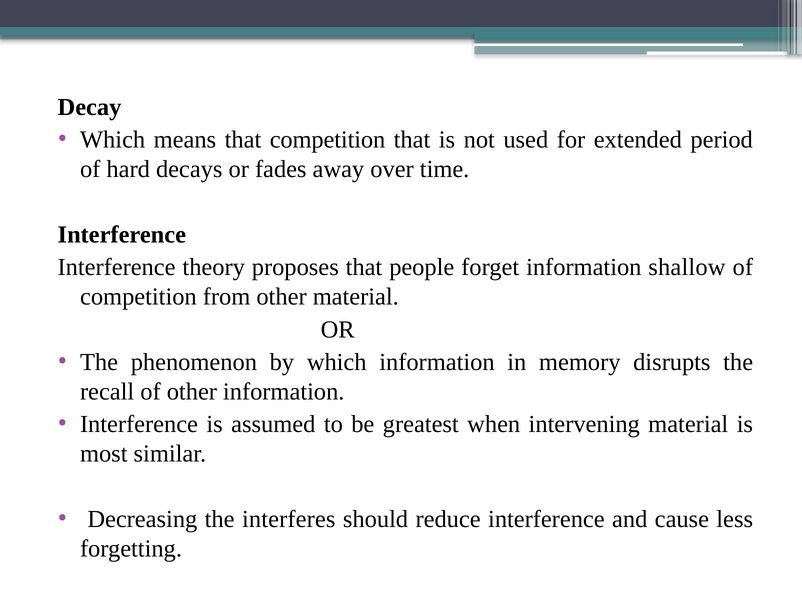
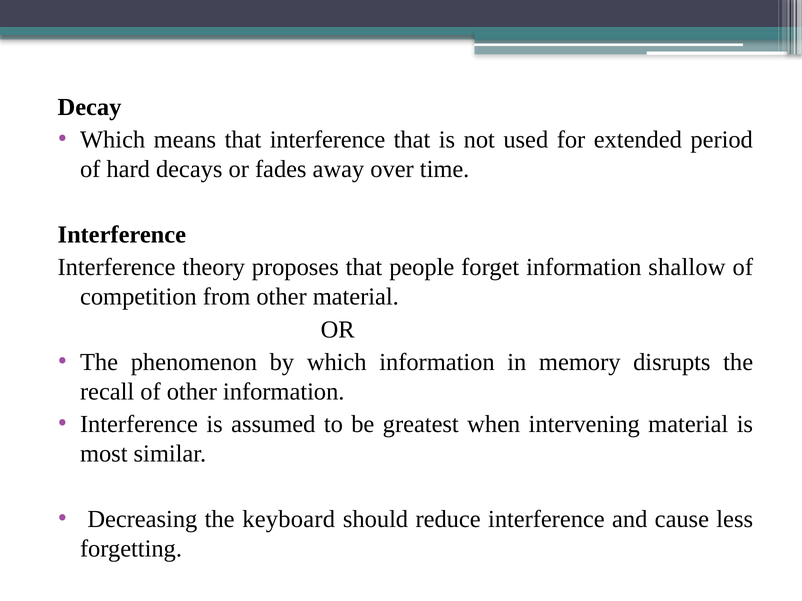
that competition: competition -> interference
interferes: interferes -> keyboard
